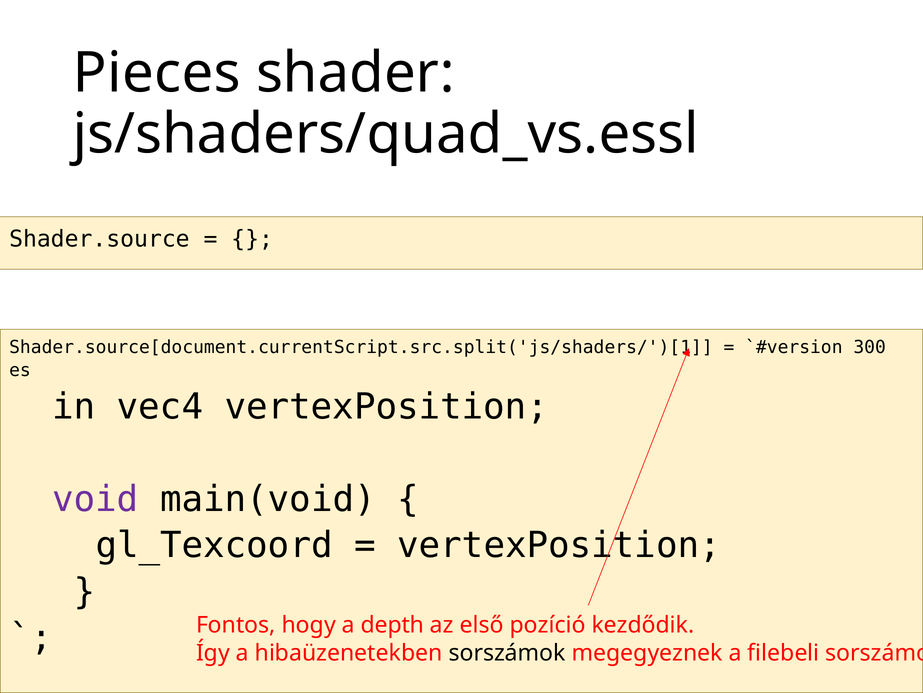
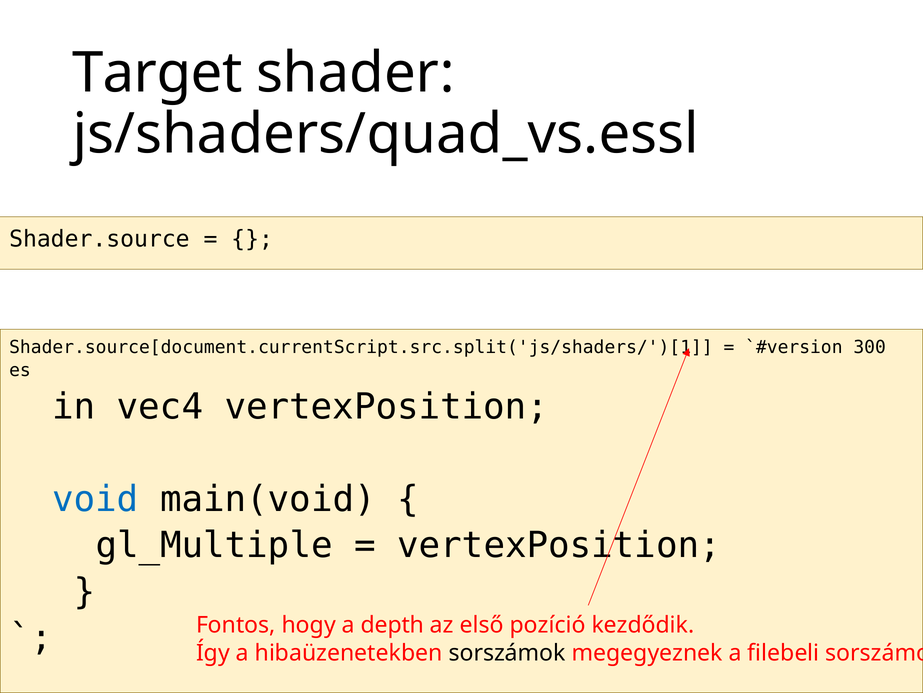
Pieces: Pieces -> Target
void colour: purple -> blue
gl_Texcoord: gl_Texcoord -> gl_Multiple
